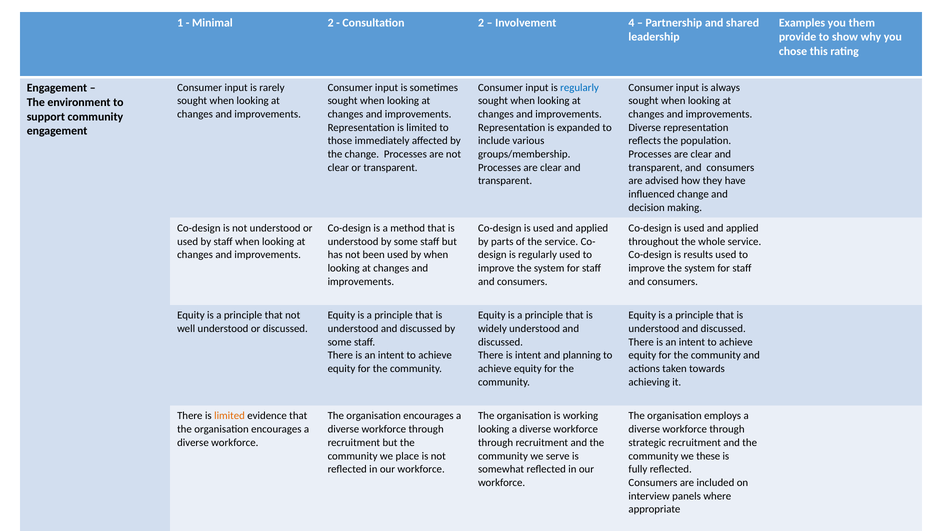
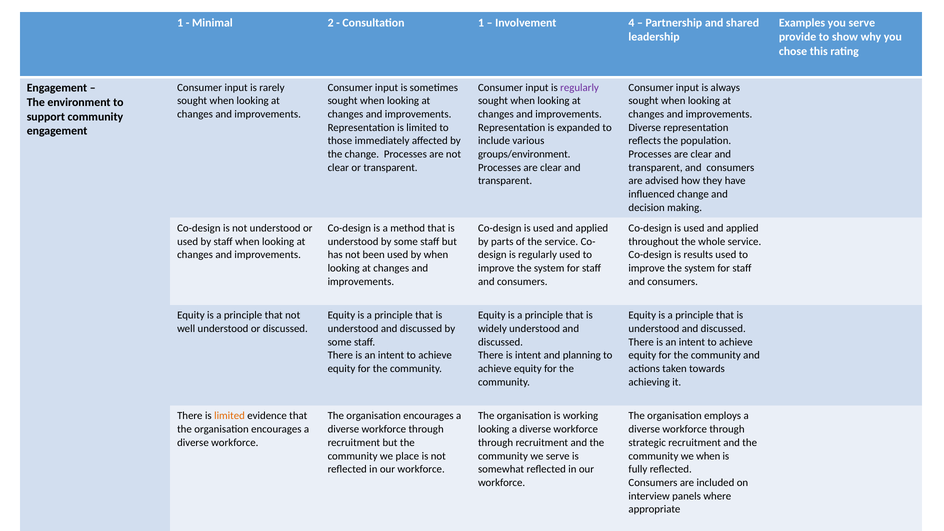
Consultation 2: 2 -> 1
you them: them -> serve
regularly at (580, 87) colour: blue -> purple
groups/membership: groups/membership -> groups/environment
we these: these -> when
